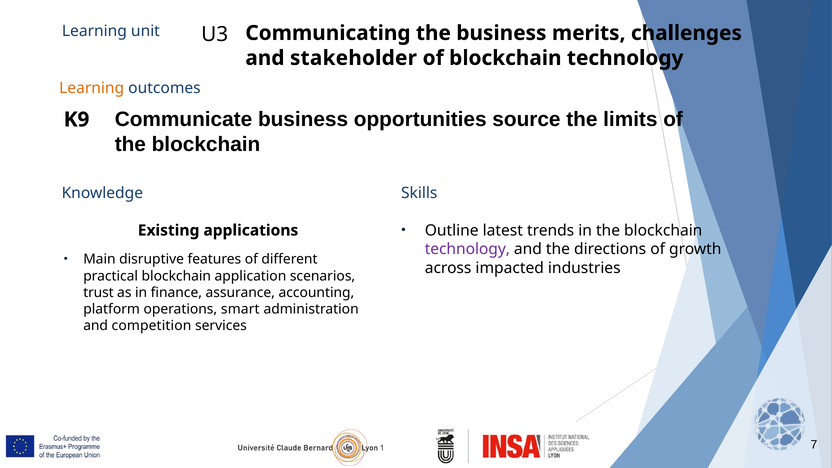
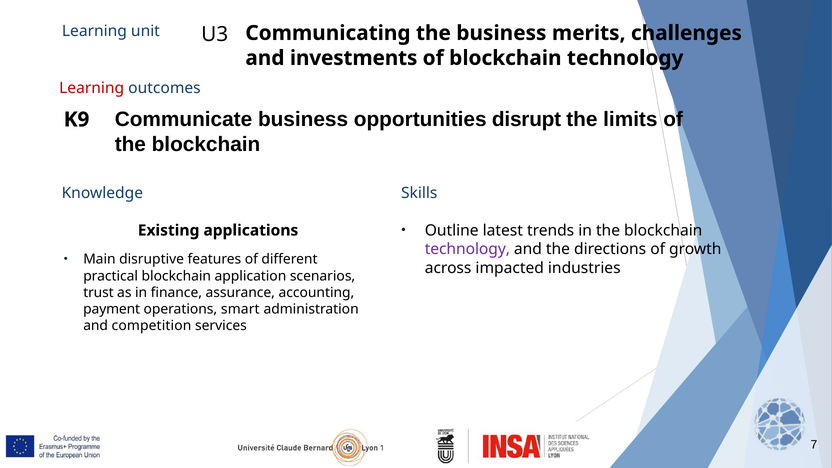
stakeholder: stakeholder -> investments
Learning at (92, 88) colour: orange -> red
source: source -> disrupt
platform: platform -> payment
